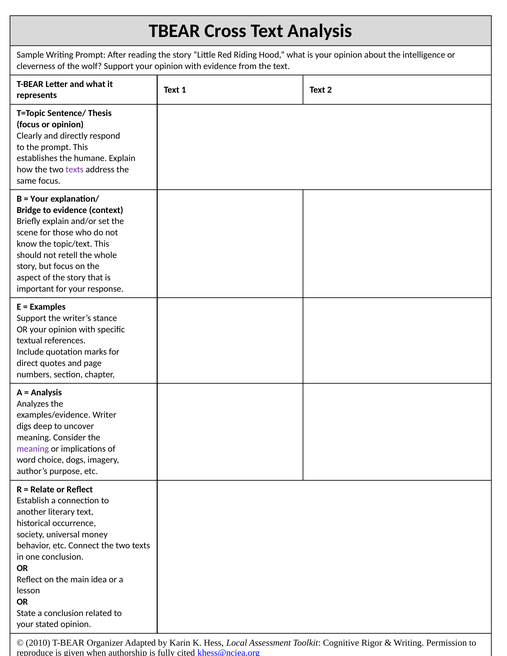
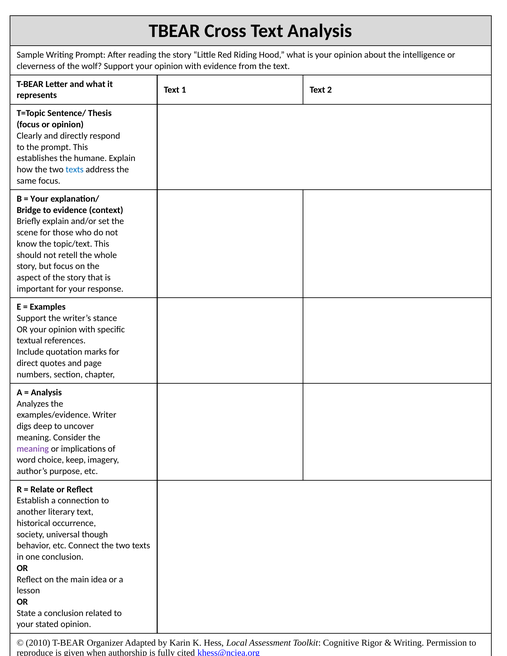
texts at (75, 170) colour: purple -> blue
dogs: dogs -> keep
money: money -> though
